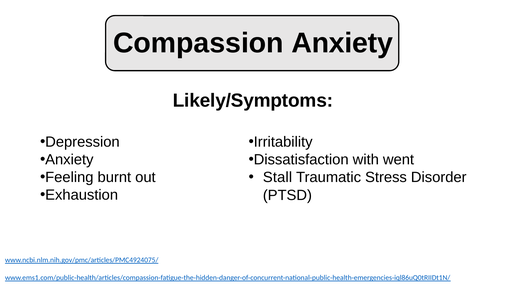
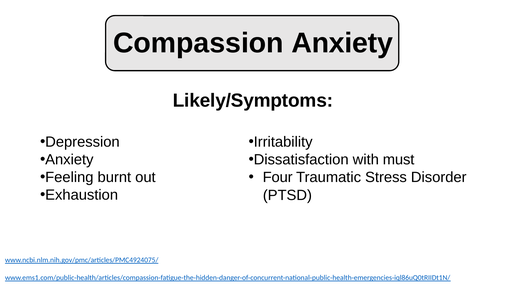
went: went -> must
Stall: Stall -> Four
